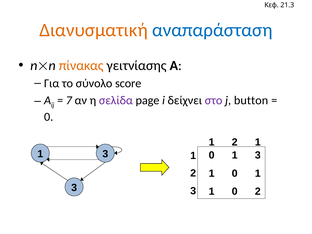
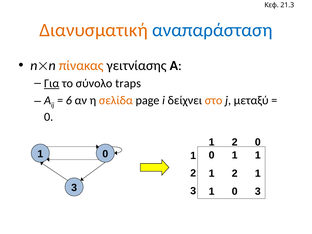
Για underline: none -> present
score: score -> traps
7: 7 -> 6
σελίδα colour: purple -> orange
στο colour: purple -> orange
button: button -> μεταξύ
2 1: 1 -> 0
3 at (105, 154): 3 -> 0
3 at (258, 155): 3 -> 1
0 at (235, 173): 0 -> 2
2 at (258, 192): 2 -> 3
